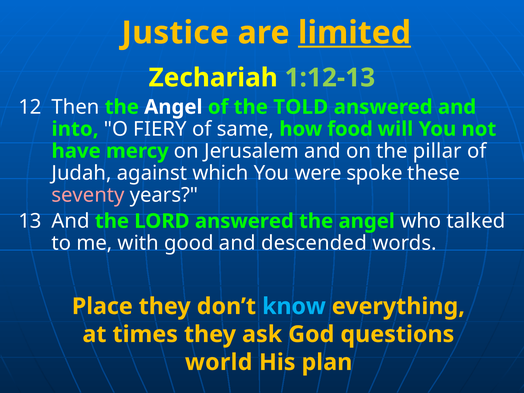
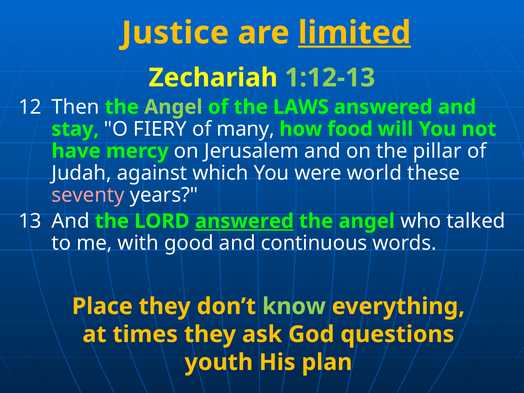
Angel at (173, 107) colour: white -> light green
TOLD: TOLD -> LAWS
into: into -> stay
same: same -> many
spoke: spoke -> world
answered at (244, 221) underline: none -> present
descended: descended -> continuous
know colour: light blue -> light green
world: world -> youth
